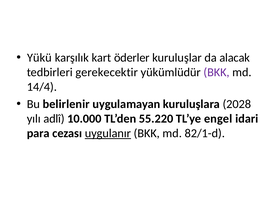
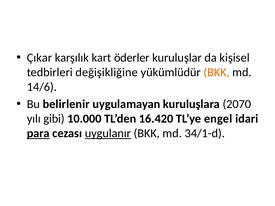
Yükü: Yükü -> Çıkar
alacak: alacak -> kişisel
gerekecektir: gerekecektir -> değişikliğine
BKK at (217, 72) colour: purple -> orange
14/4: 14/4 -> 14/6
2028: 2028 -> 2070
adlî: adlî -> gibi
55.220: 55.220 -> 16.420
para underline: none -> present
82/1-d: 82/1-d -> 34/1-d
